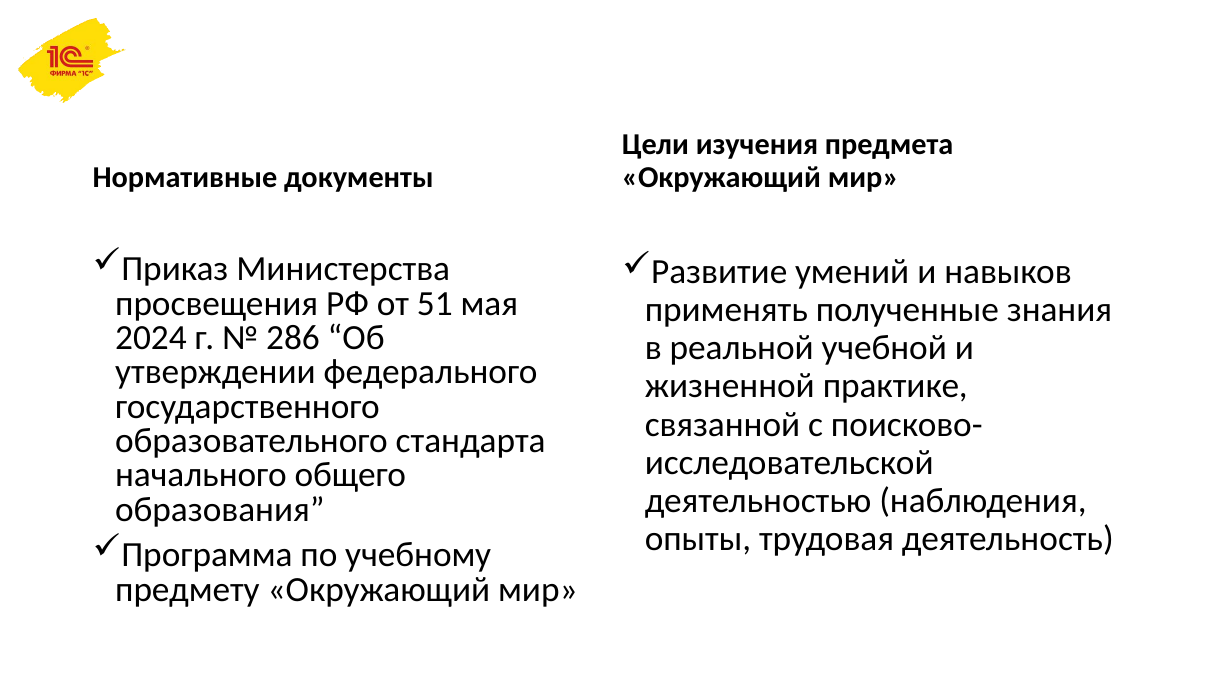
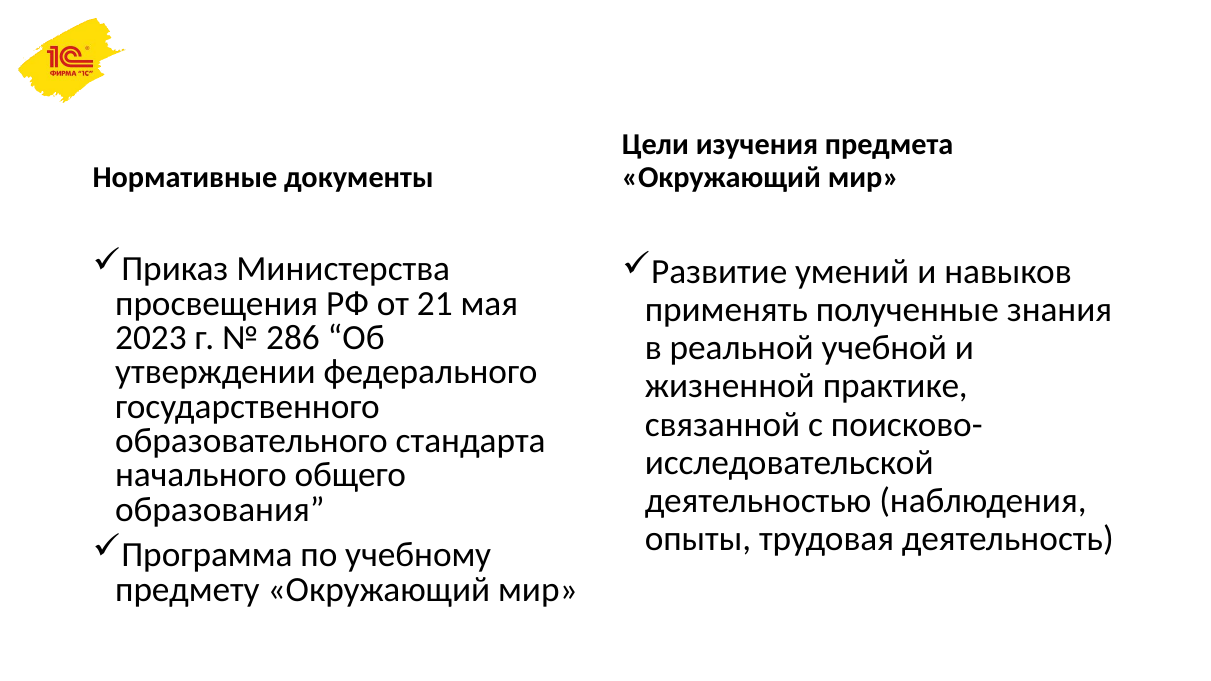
51: 51 -> 21
2024: 2024 -> 2023
